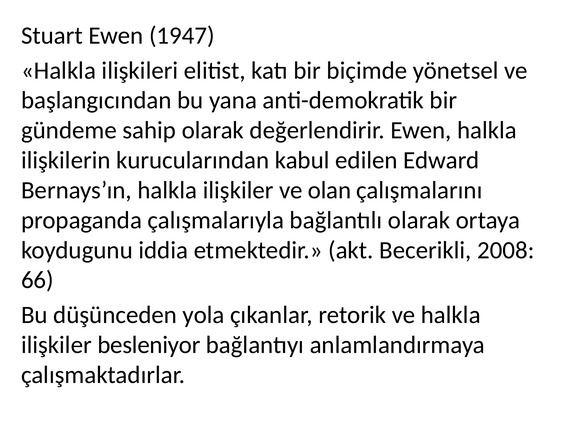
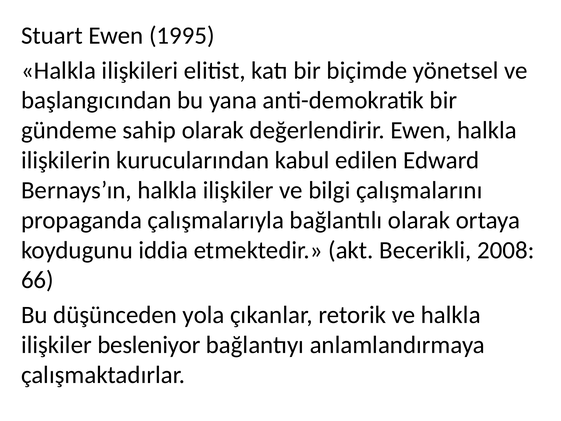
1947: 1947 -> 1995
olan: olan -> bilgi
